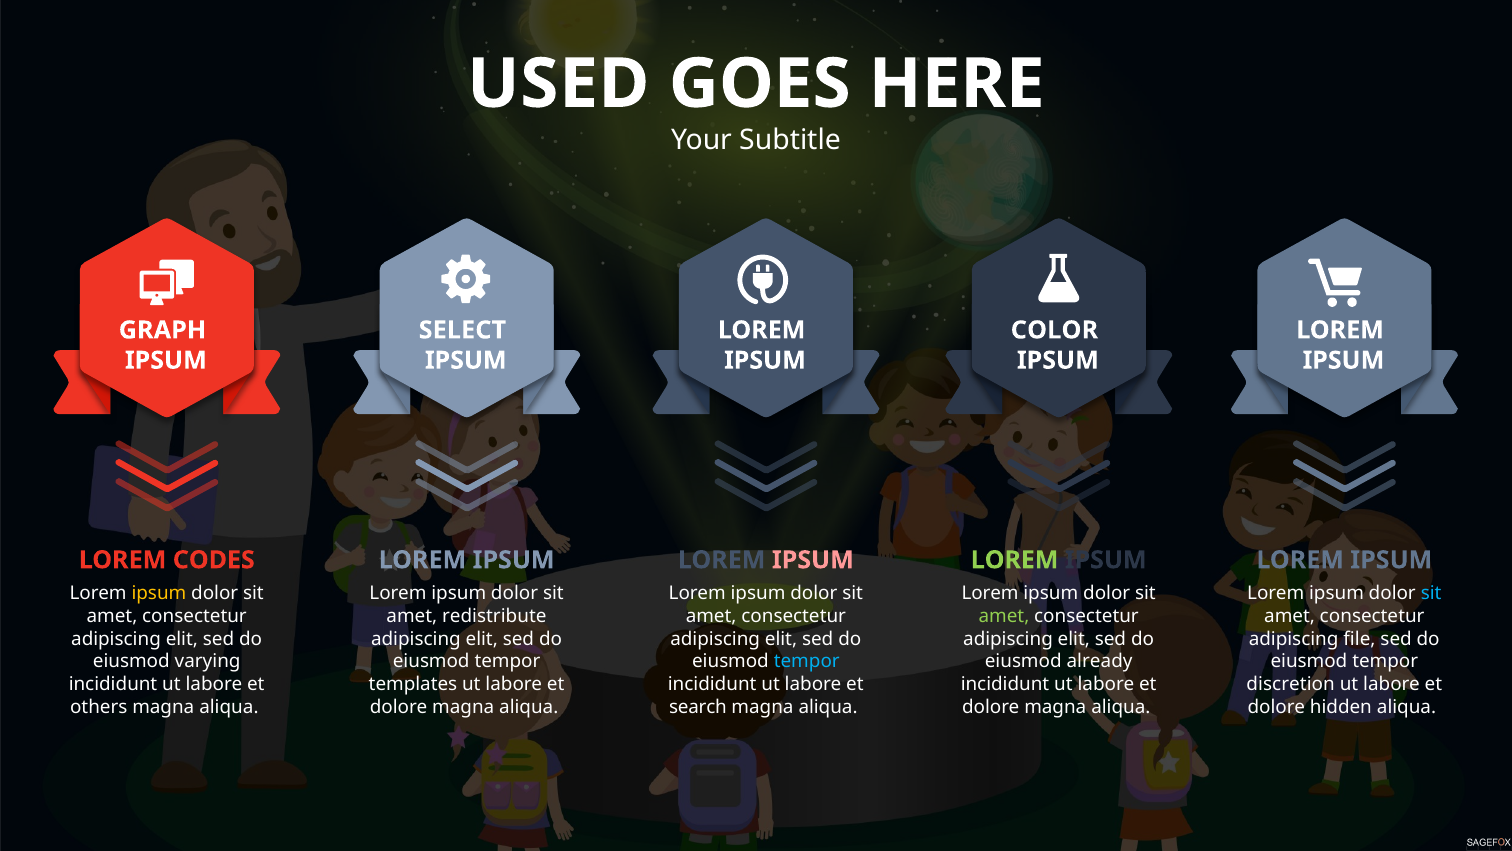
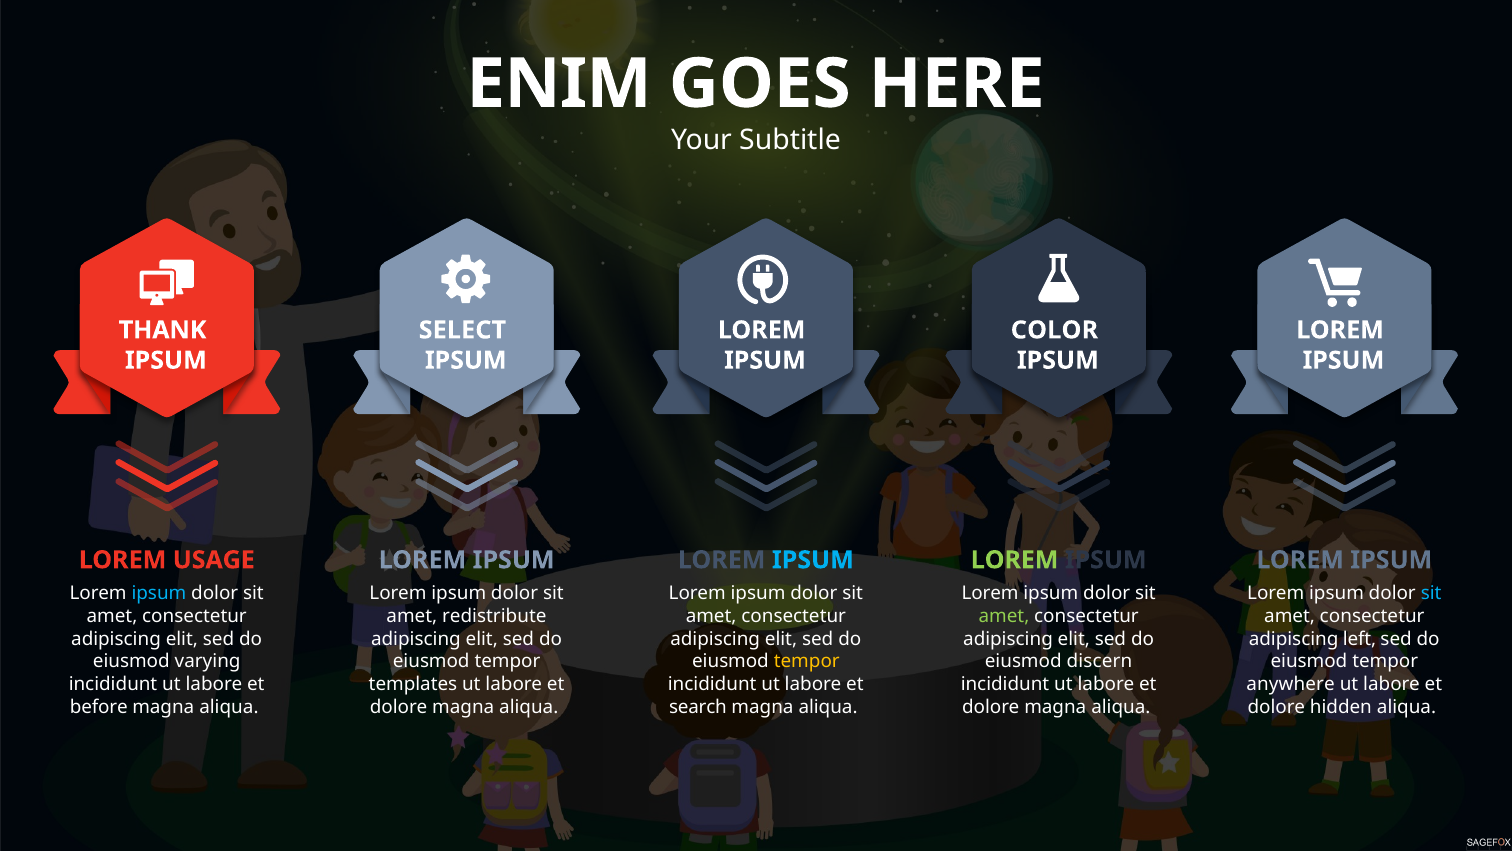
USED: USED -> ENIM
GRAPH: GRAPH -> THANK
CODES: CODES -> USAGE
IPSUM at (813, 560) colour: pink -> light blue
ipsum at (159, 593) colour: yellow -> light blue
file: file -> left
tempor at (807, 661) colour: light blue -> yellow
already: already -> discern
discretion: discretion -> anywhere
others: others -> before
